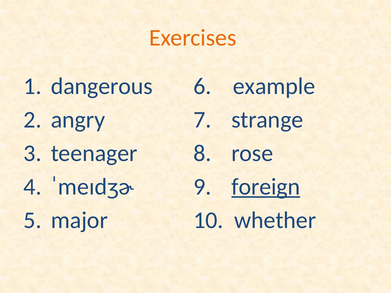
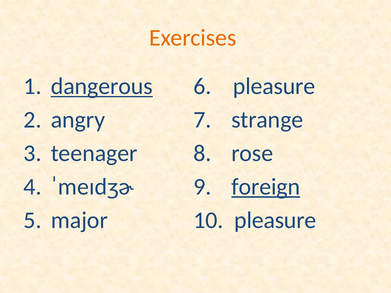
dangerous underline: none -> present
6 example: example -> pleasure
whether at (275, 220): whether -> pleasure
